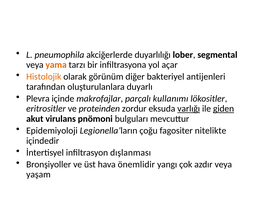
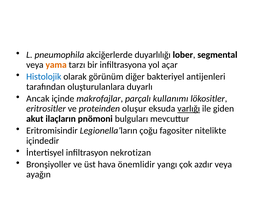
Histolojik colour: orange -> blue
Plevra: Plevra -> Ancak
zordur: zordur -> oluşur
giden underline: present -> none
virulans: virulans -> ilaçların
Epidemiyoloji: Epidemiyoloji -> Eritromisindir
dışlanması: dışlanması -> nekrotizan
yaşam: yaşam -> ayağın
